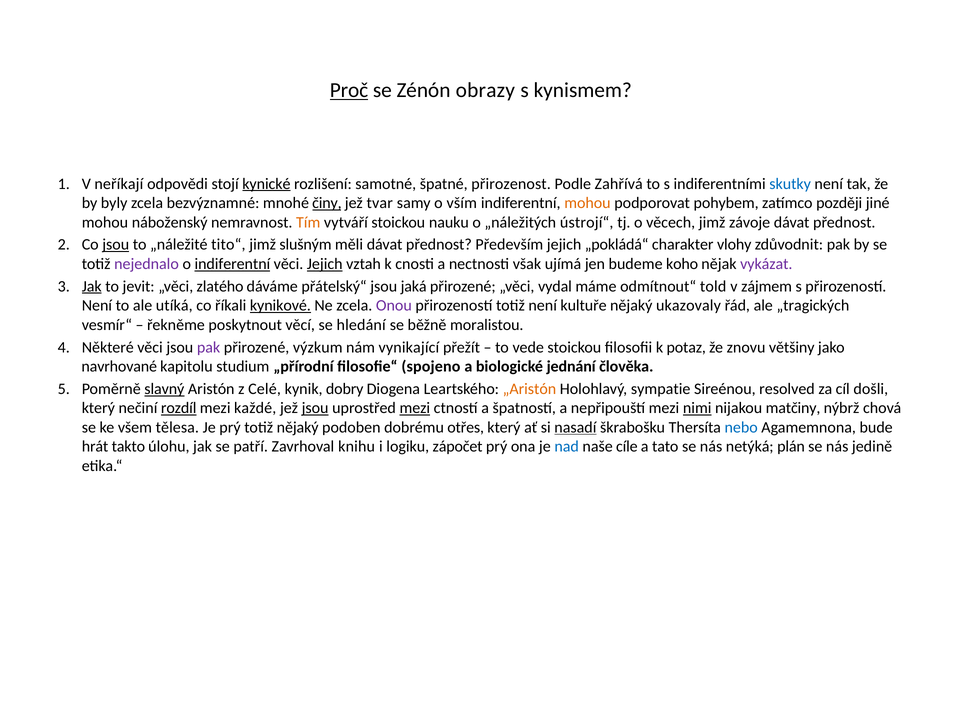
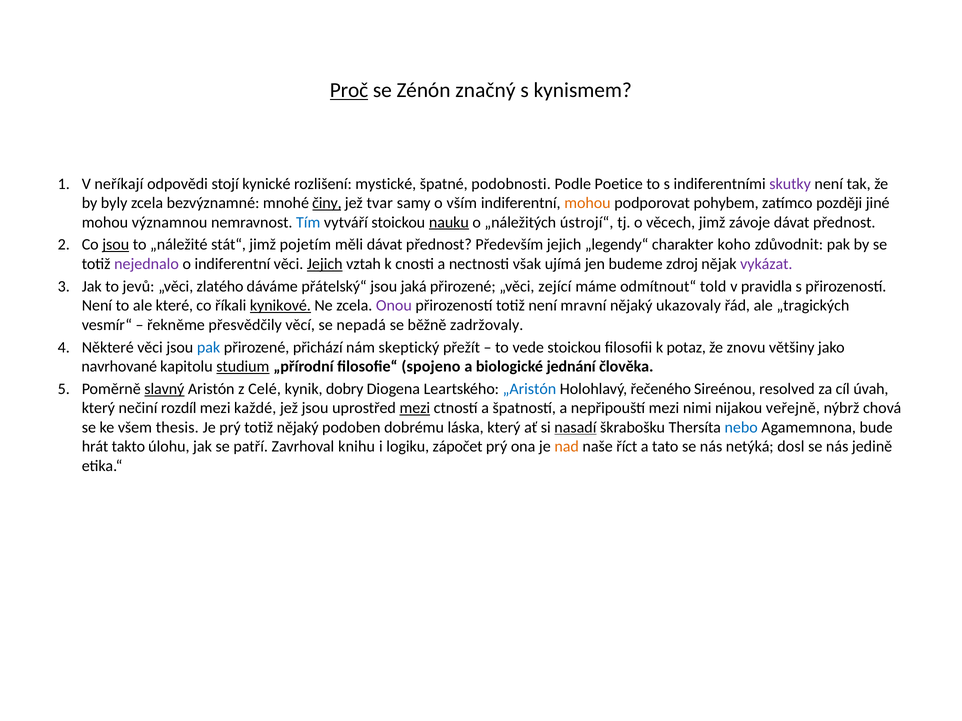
obrazy: obrazy -> značný
kynické underline: present -> none
samotné: samotné -> mystické
přirozenost: přirozenost -> podobnosti
Zahřívá: Zahřívá -> Poetice
skutky colour: blue -> purple
náboženský: náboženský -> významnou
Tím colour: orange -> blue
nauku underline: none -> present
tito“: tito“ -> stát“
slušným: slušným -> pojetím
„pokládá“: „pokládá“ -> „legendy“
vlohy: vlohy -> koho
indiferentní at (232, 264) underline: present -> none
koho: koho -> zdroj
Jak at (92, 287) underline: present -> none
jevit: jevit -> jevů
vydal: vydal -> zející
zájmem: zájmem -> pravidla
utíká: utíká -> které
kultuře: kultuře -> mravní
poskytnout: poskytnout -> přesvědčily
hledání: hledání -> nepadá
moralistou: moralistou -> zadržovaly
pak at (209, 347) colour: purple -> blue
výzkum: výzkum -> přichází
vynikající: vynikající -> skeptický
studium underline: none -> present
„Aristón colour: orange -> blue
sympatie: sympatie -> řečeného
došli: došli -> úvah
rozdíl underline: present -> none
jsou at (315, 408) underline: present -> none
nimi underline: present -> none
matčiny: matčiny -> veřejně
tělesa: tělesa -> thesis
otřes: otřes -> láska
nad colour: blue -> orange
cíle: cíle -> říct
plán: plán -> dosl
